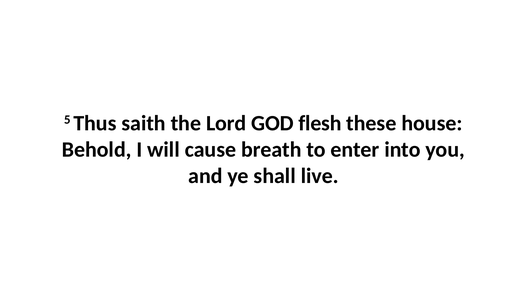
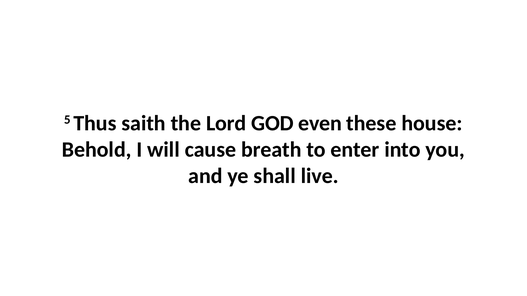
flesh: flesh -> even
